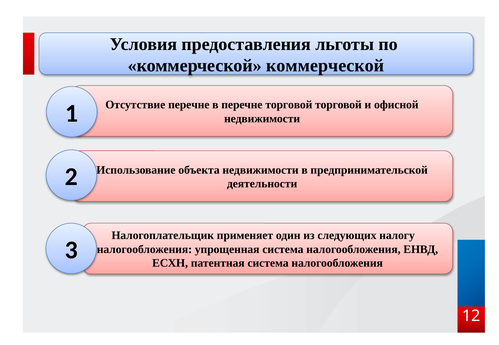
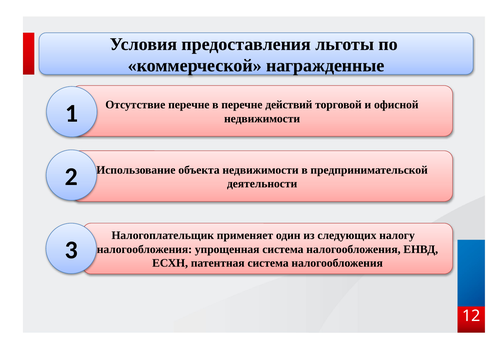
коммерческой коммерческой: коммерческой -> награжденные
перечне торговой: торговой -> действий
